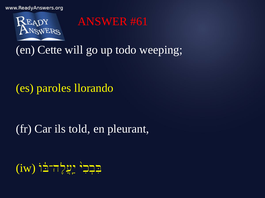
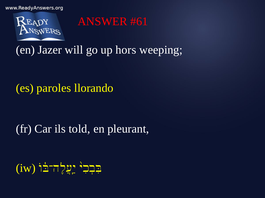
Cette: Cette -> Jazer
todo: todo -> hors
